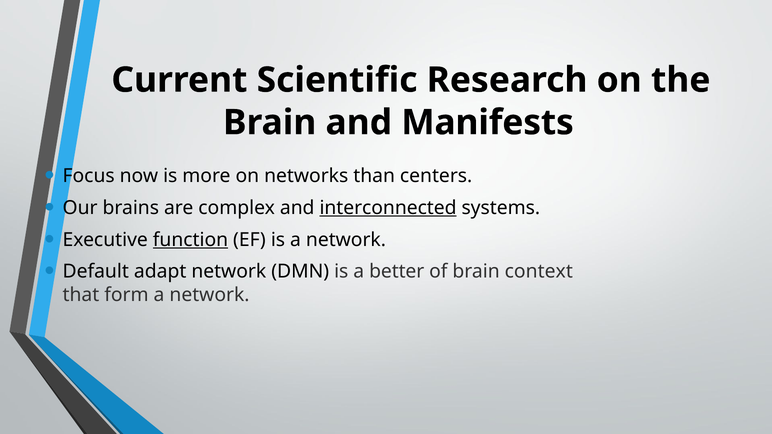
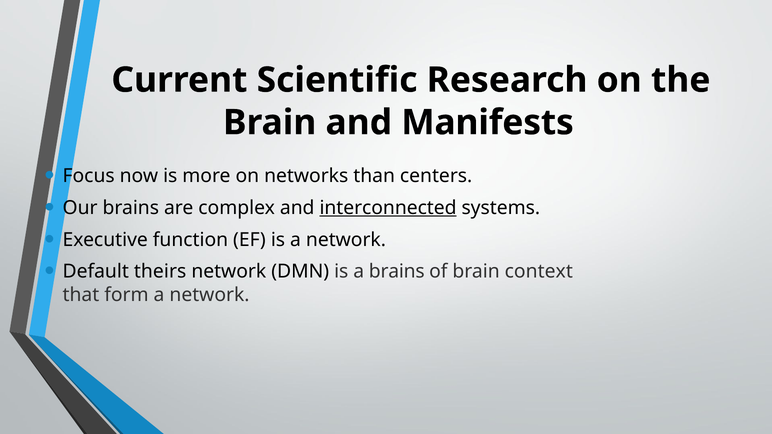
function underline: present -> none
adapt: adapt -> theirs
a better: better -> brains
